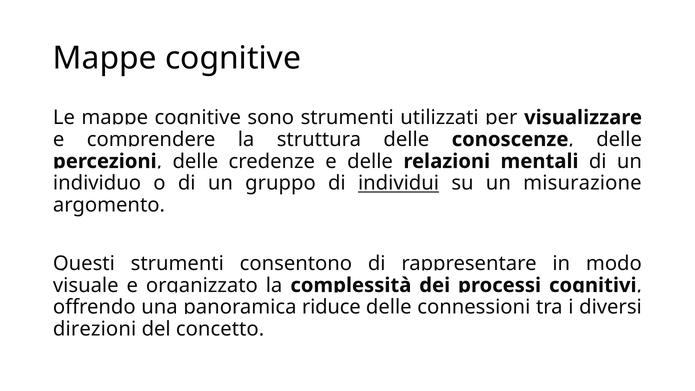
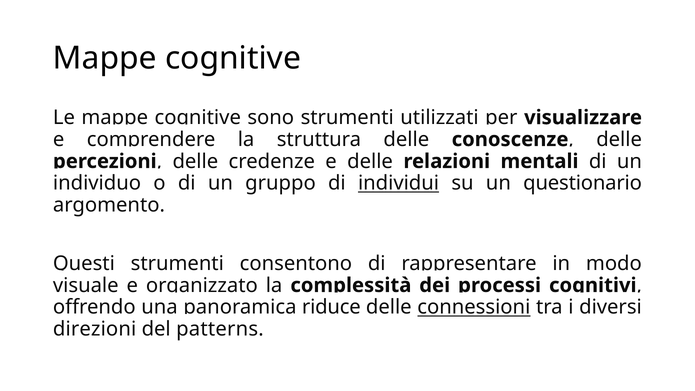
misurazione: misurazione -> questionario
connessioni underline: none -> present
concetto: concetto -> patterns
